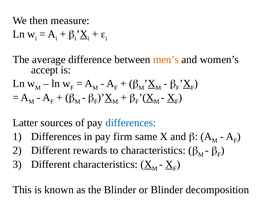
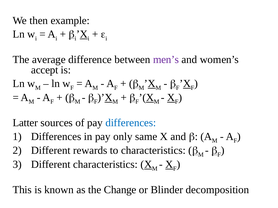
measure: measure -> example
men’s colour: orange -> purple
firm: firm -> only
the Blinder: Blinder -> Change
